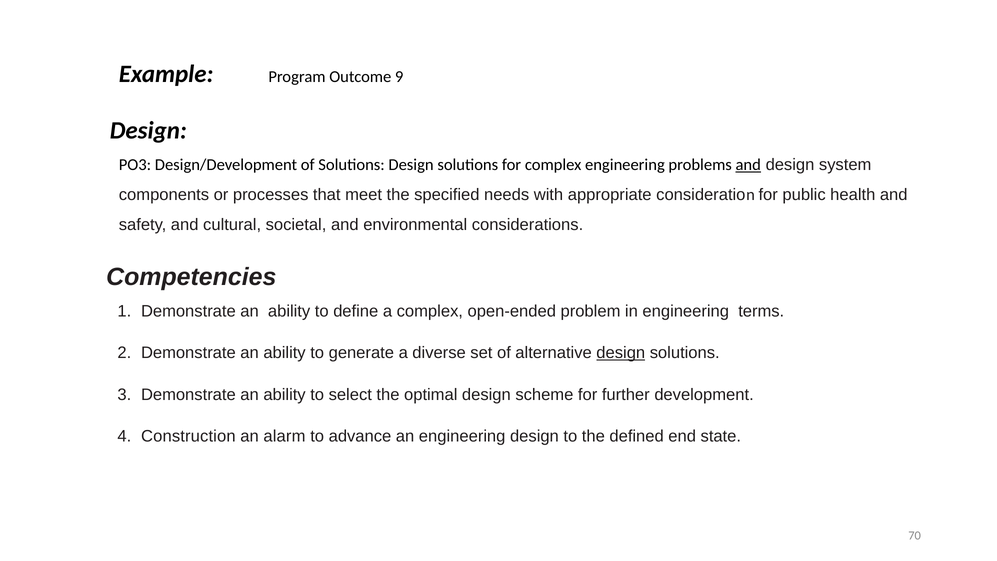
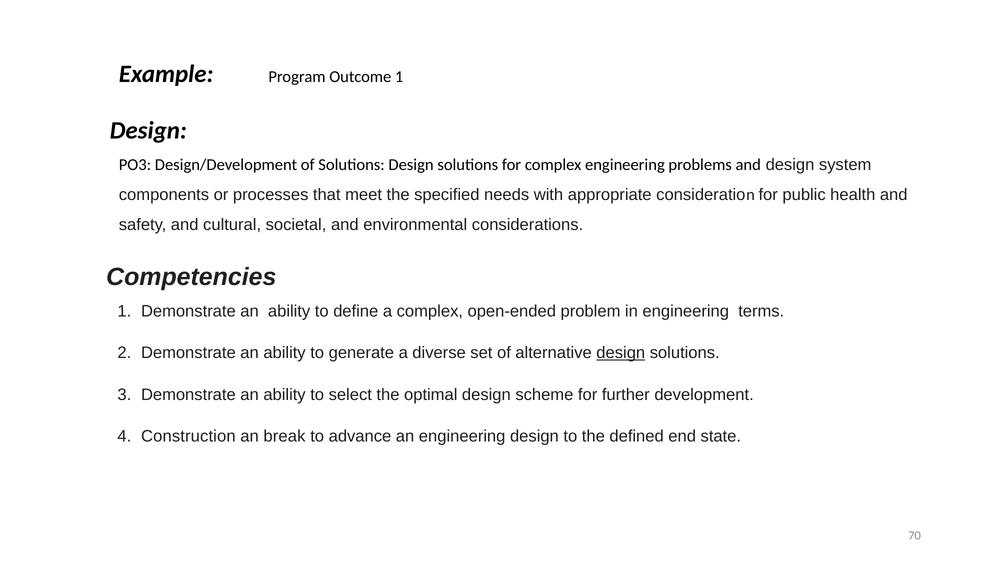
Outcome 9: 9 -> 1
and at (748, 165) underline: present -> none
alarm: alarm -> break
